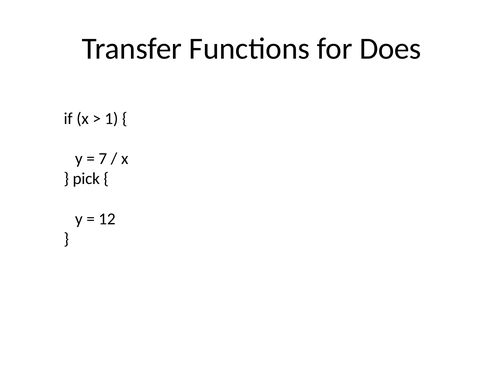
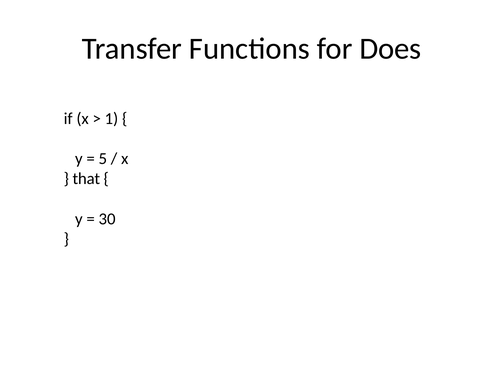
7: 7 -> 5
pick: pick -> that
12: 12 -> 30
